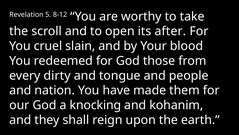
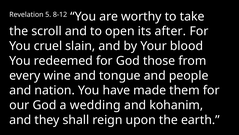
dirty: dirty -> wine
knocking: knocking -> wedding
